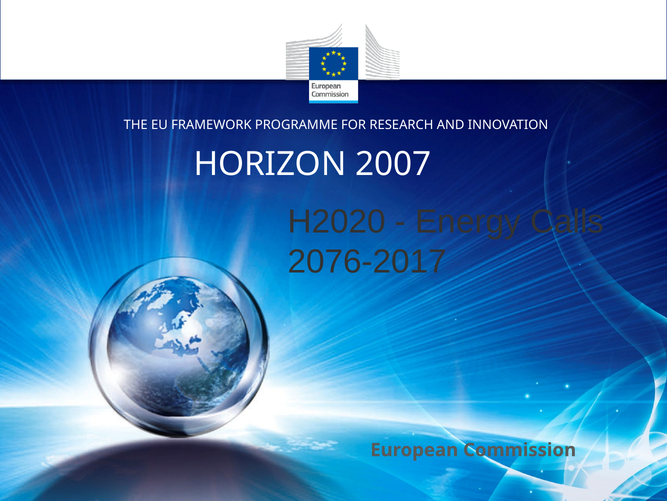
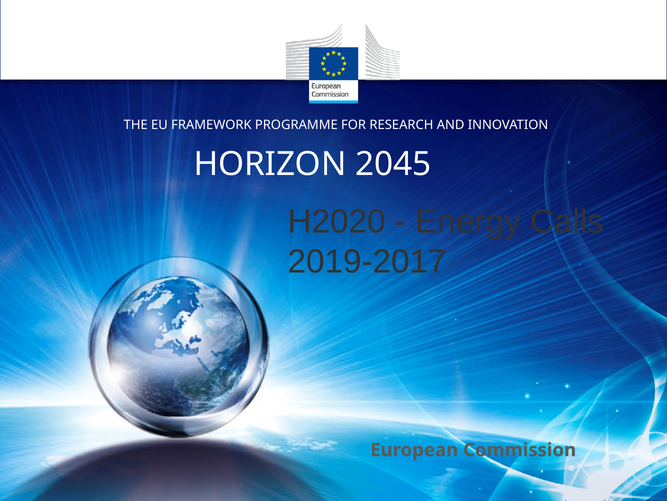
2007: 2007 -> 2045
2076-2017: 2076-2017 -> 2019-2017
